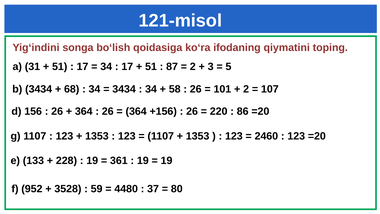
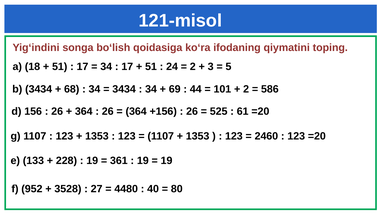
31: 31 -> 18
87: 87 -> 24
58: 58 -> 69
26 at (196, 89): 26 -> 44
107: 107 -> 586
220: 220 -> 525
86: 86 -> 61
59: 59 -> 27
37: 37 -> 40
